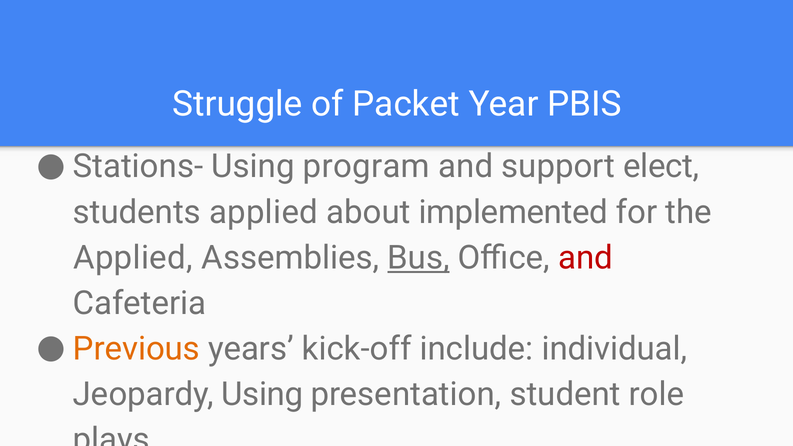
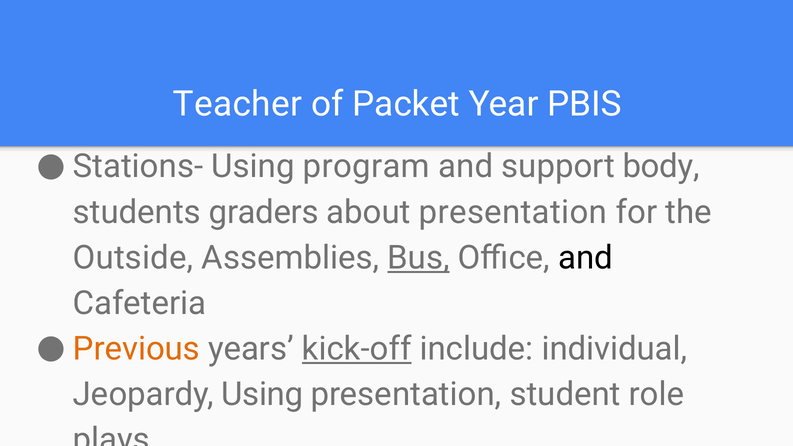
Struggle: Struggle -> Teacher
elect: elect -> body
students applied: applied -> graders
about implemented: implemented -> presentation
Applied at (133, 258): Applied -> Outside
and at (585, 258) colour: red -> black
kick-off underline: none -> present
